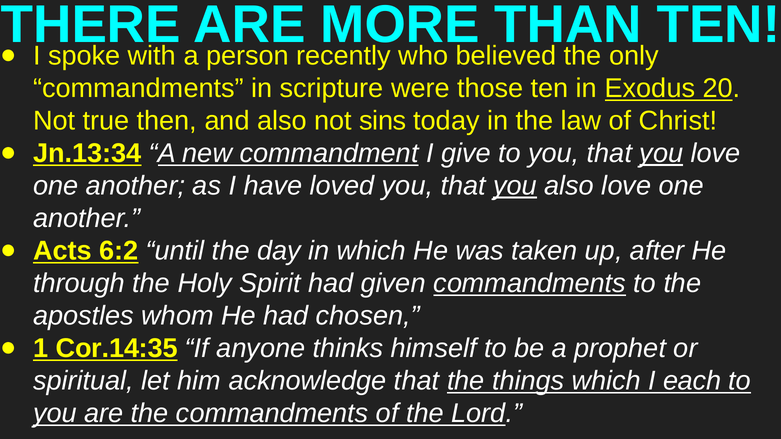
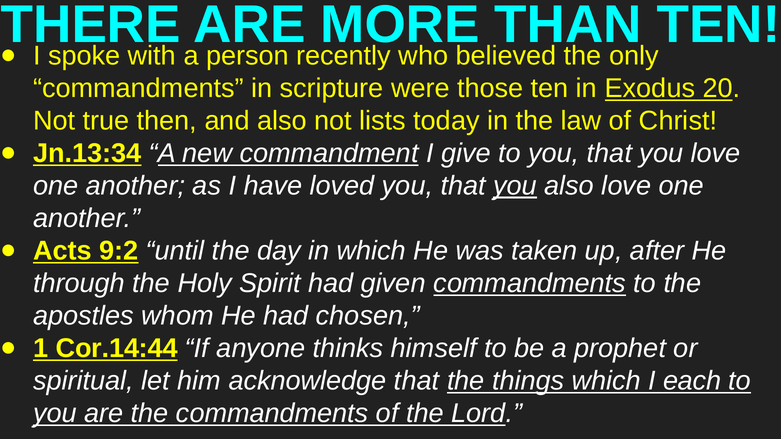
sins: sins -> lists
you at (661, 153) underline: present -> none
6:2: 6:2 -> 9:2
Cor.14:35: Cor.14:35 -> Cor.14:44
